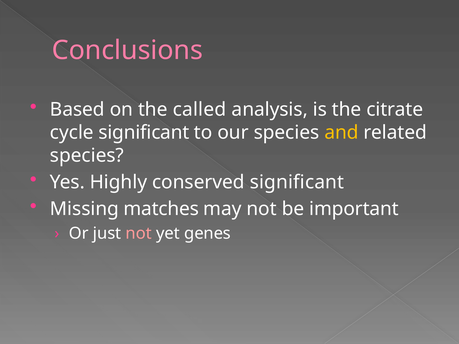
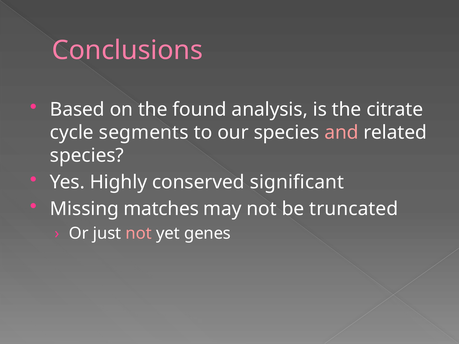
called: called -> found
cycle significant: significant -> segments
and colour: yellow -> pink
important: important -> truncated
